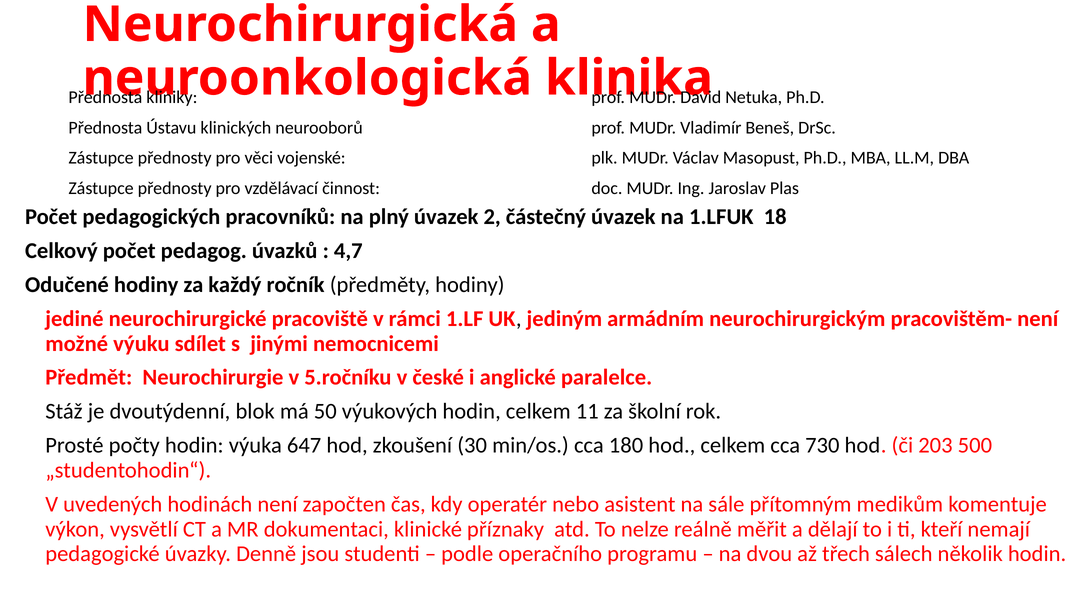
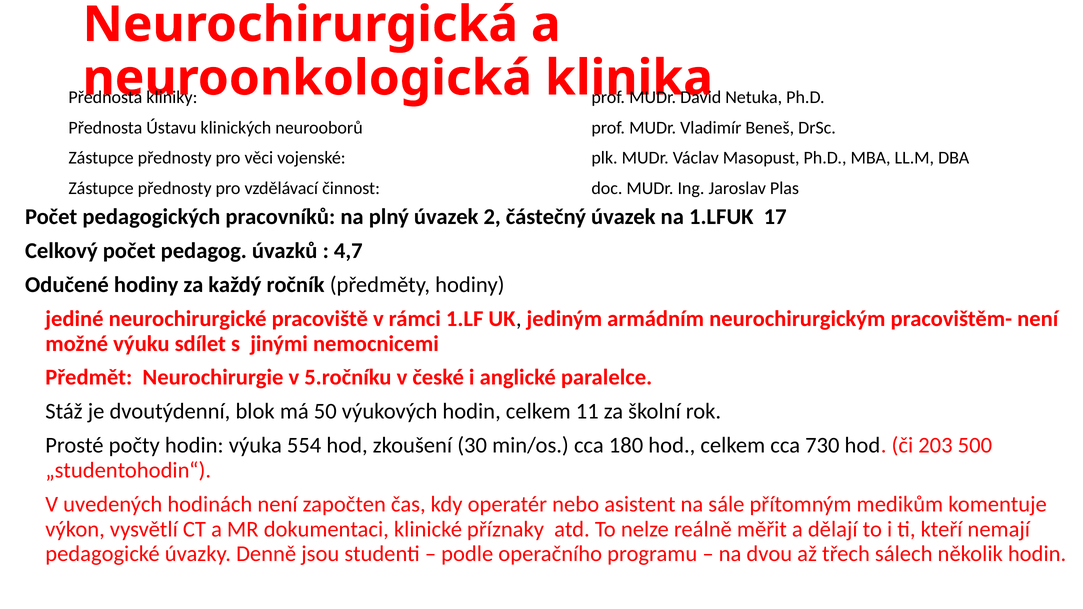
18: 18 -> 17
647: 647 -> 554
